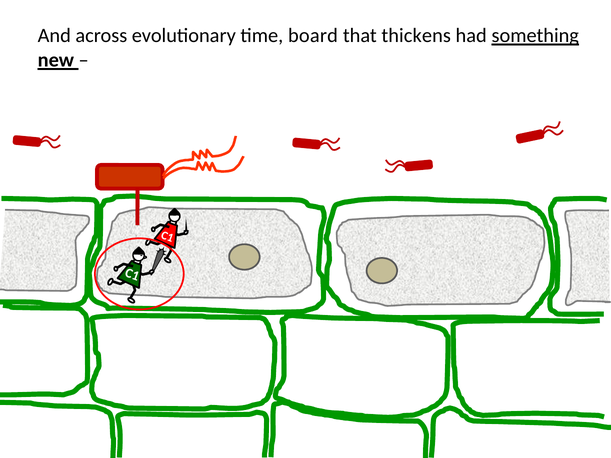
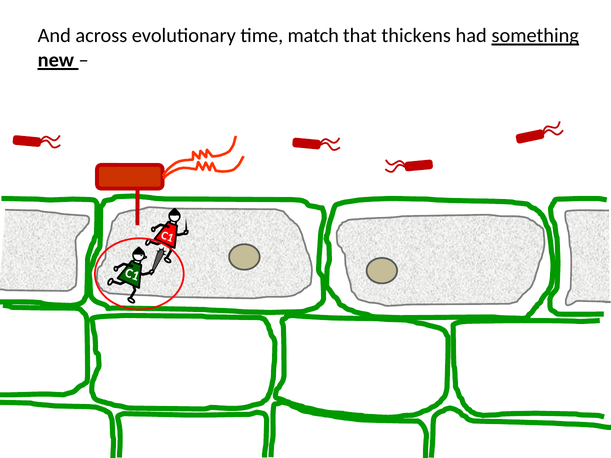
board: board -> match
